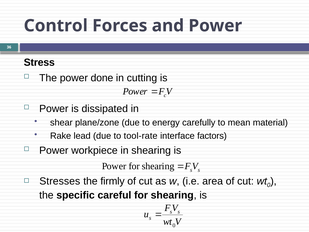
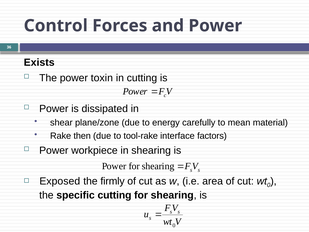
Stress: Stress -> Exists
done: done -> toxin
lead: lead -> then
tool-rate: tool-rate -> tool-rake
Stresses: Stresses -> Exposed
specific careful: careful -> cutting
